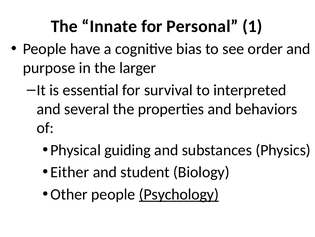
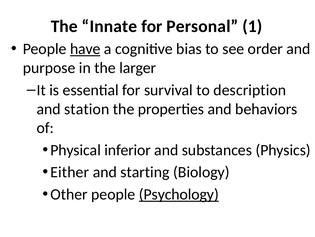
have underline: none -> present
interpreted: interpreted -> description
several: several -> station
guiding: guiding -> inferior
student: student -> starting
